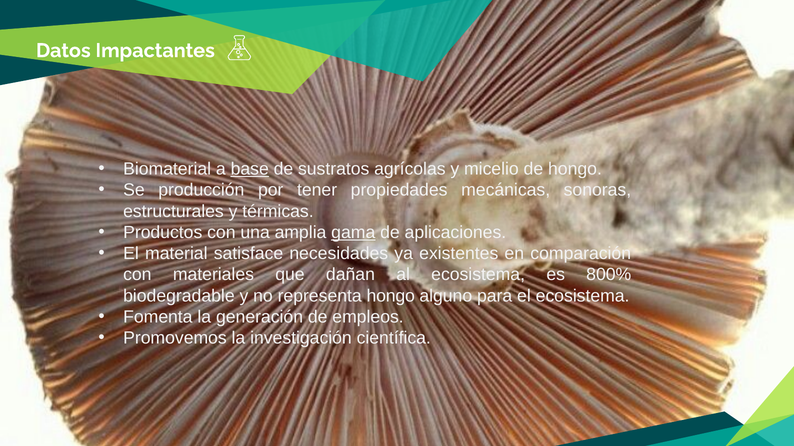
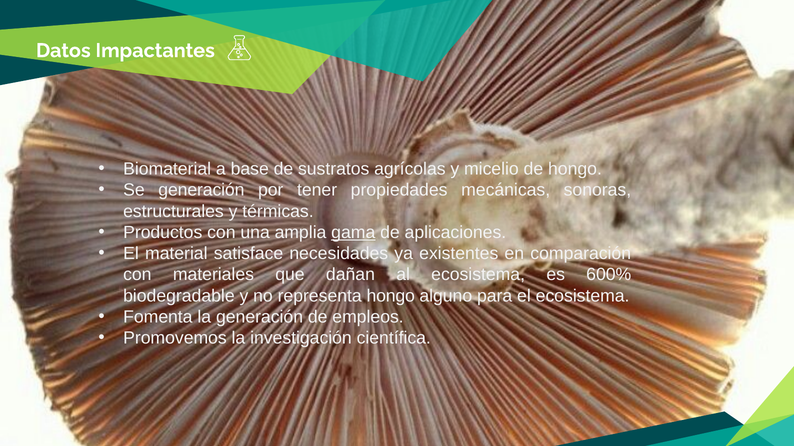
base underline: present -> none
Se producción: producción -> generación
800%: 800% -> 600%
